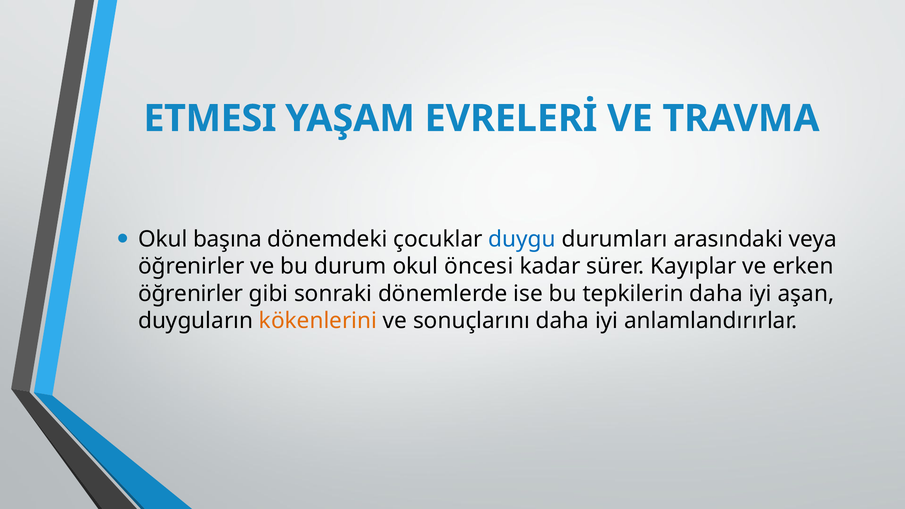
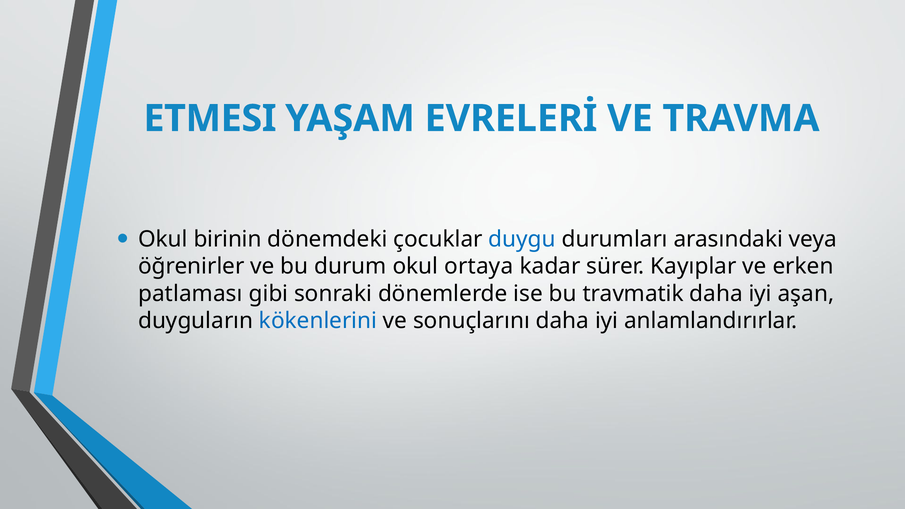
başına: başına -> birinin
öncesi: öncesi -> ortaya
öğrenirler at (191, 294): öğrenirler -> patlaması
tepkilerin: tepkilerin -> travmatik
kökenlerini colour: orange -> blue
